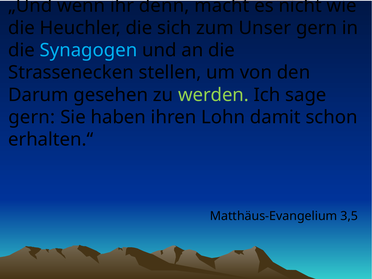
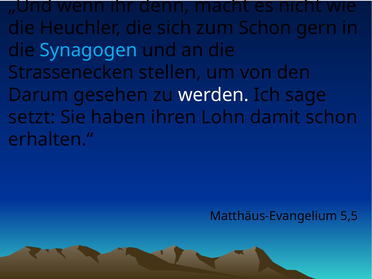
zum Unser: Unser -> Schon
werden colour: light green -> white
gern at (32, 117): gern -> setzt
3,5: 3,5 -> 5,5
